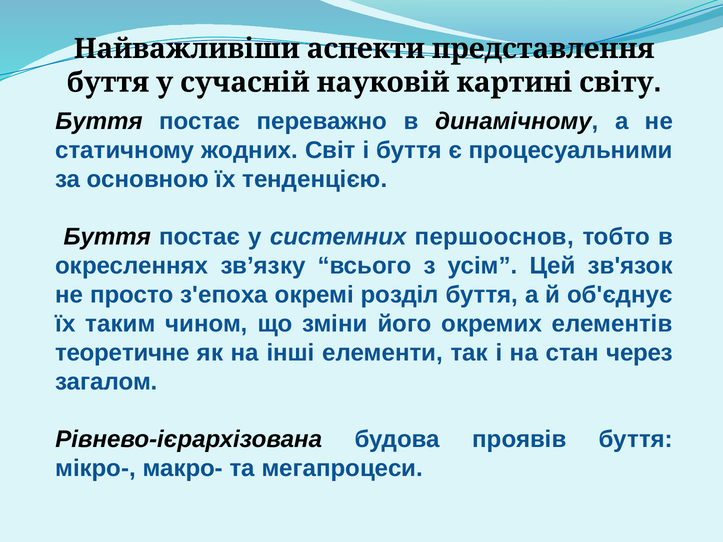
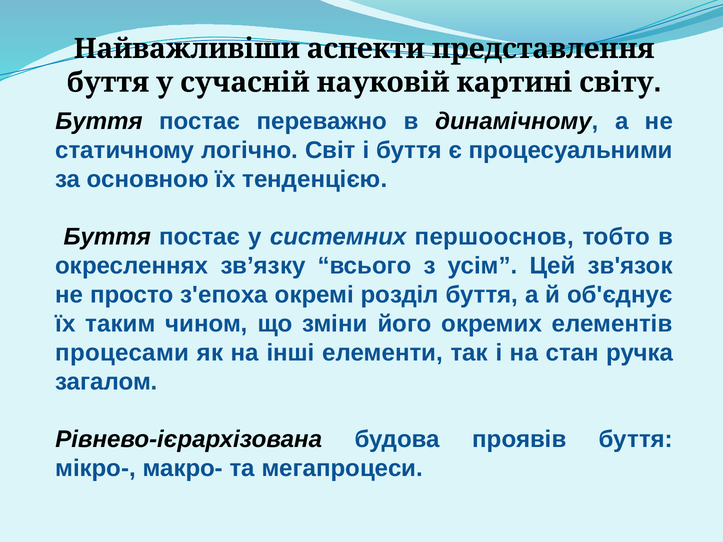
жодних: жодних -> логічно
теоретичне: теоретичне -> процесами
через: через -> ручка
